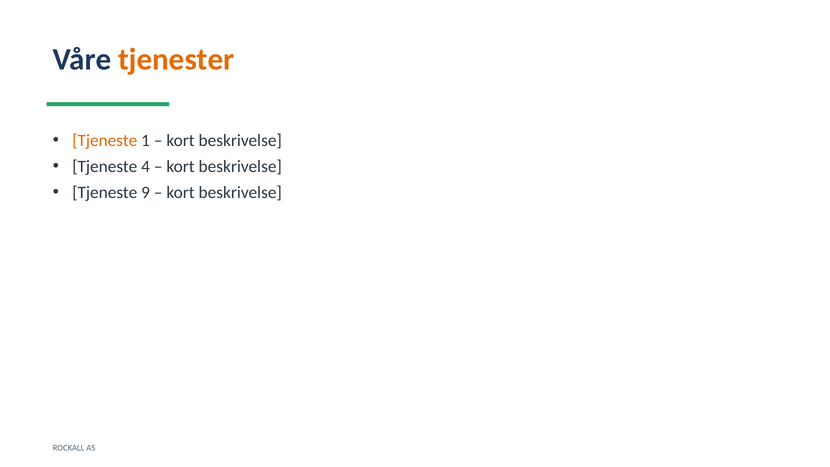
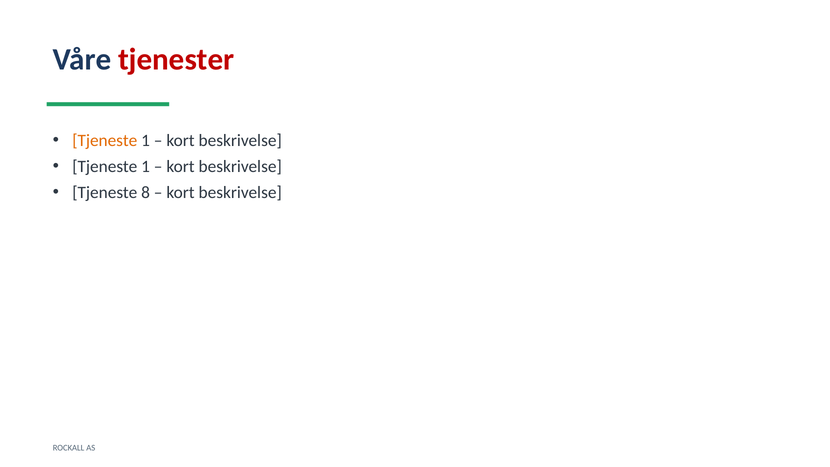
tjenester colour: orange -> red
4 at (146, 167): 4 -> 1
9: 9 -> 8
